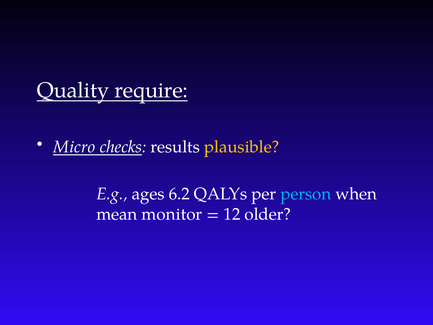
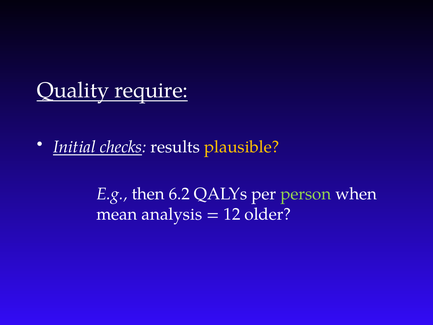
Micro: Micro -> Initial
ages: ages -> then
person colour: light blue -> light green
monitor: monitor -> analysis
